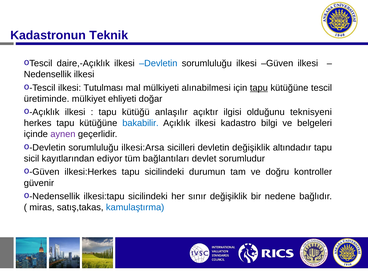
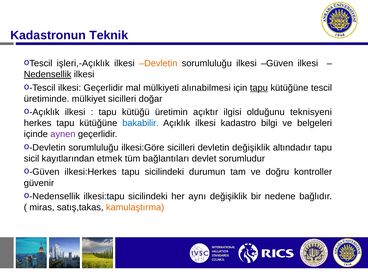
daire,-Açıklık: daire,-Açıklık -> işleri,-Açıklık
Devletin at (158, 63) colour: blue -> orange
Nedensellik underline: none -> present
ilkesi Tutulması: Tutulması -> Geçerlidir
mülkiyet ehliyeti: ehliyeti -> sicilleri
anlaşılır: anlaşılır -> üretimin
ilkesi:Arsa: ilkesi:Arsa -> ilkesi:Göre
ediyor: ediyor -> etmek
sınır: sınır -> aynı
kamulaştırma colour: blue -> orange
